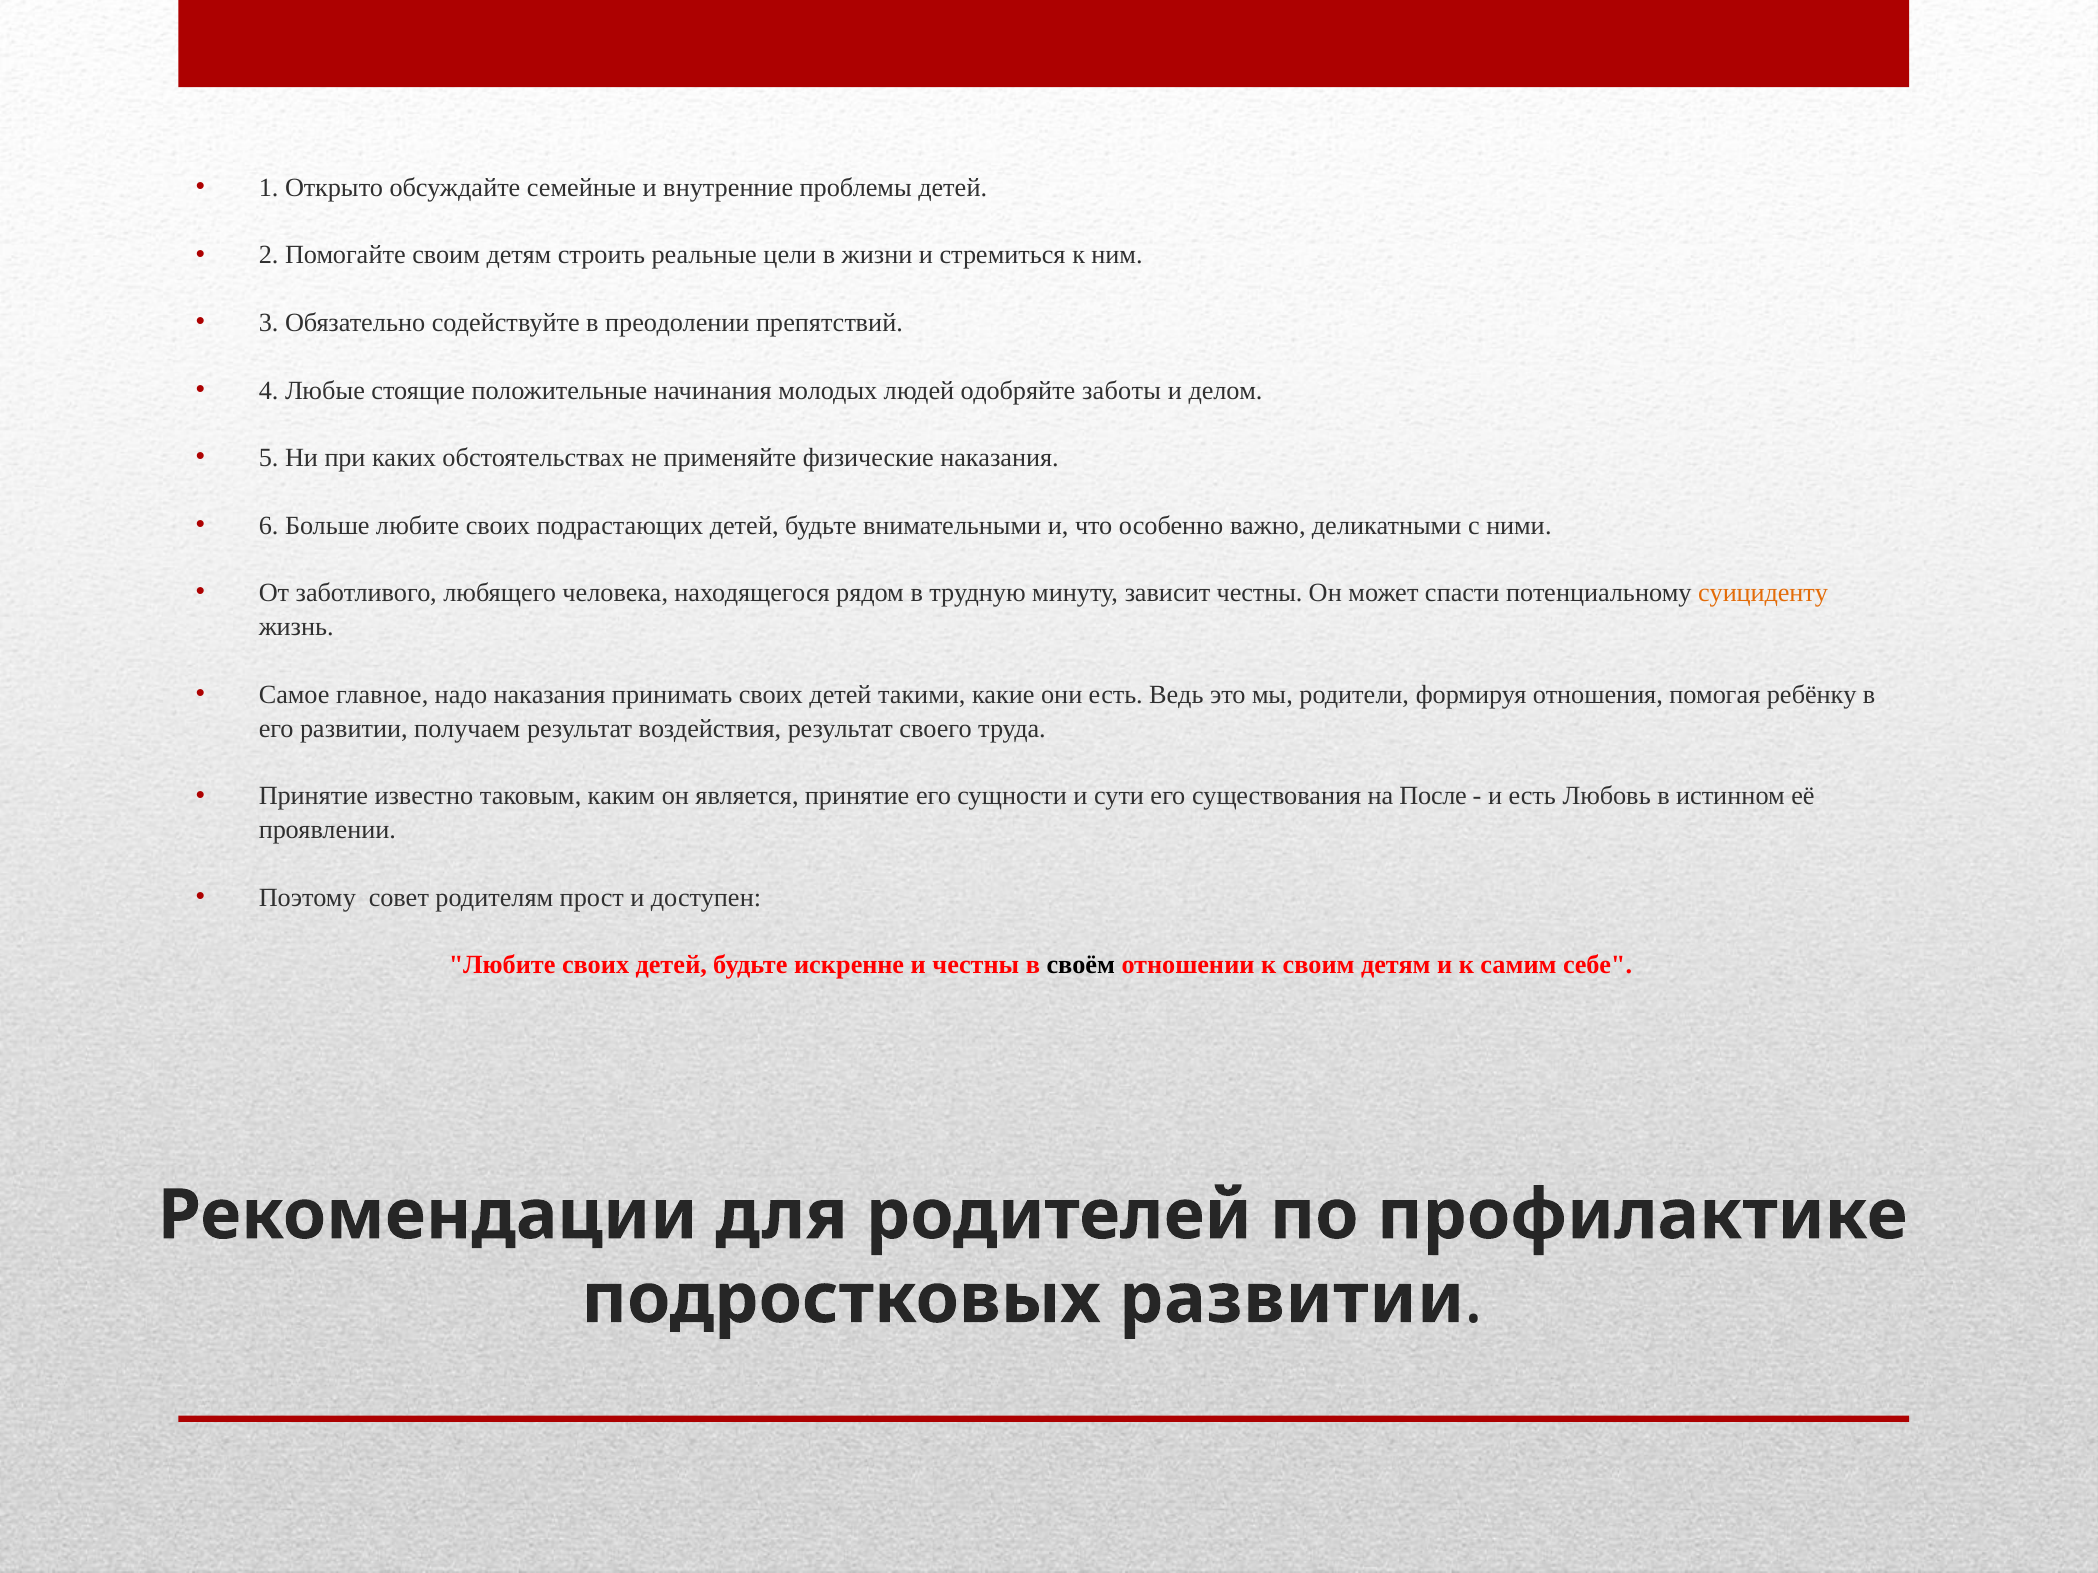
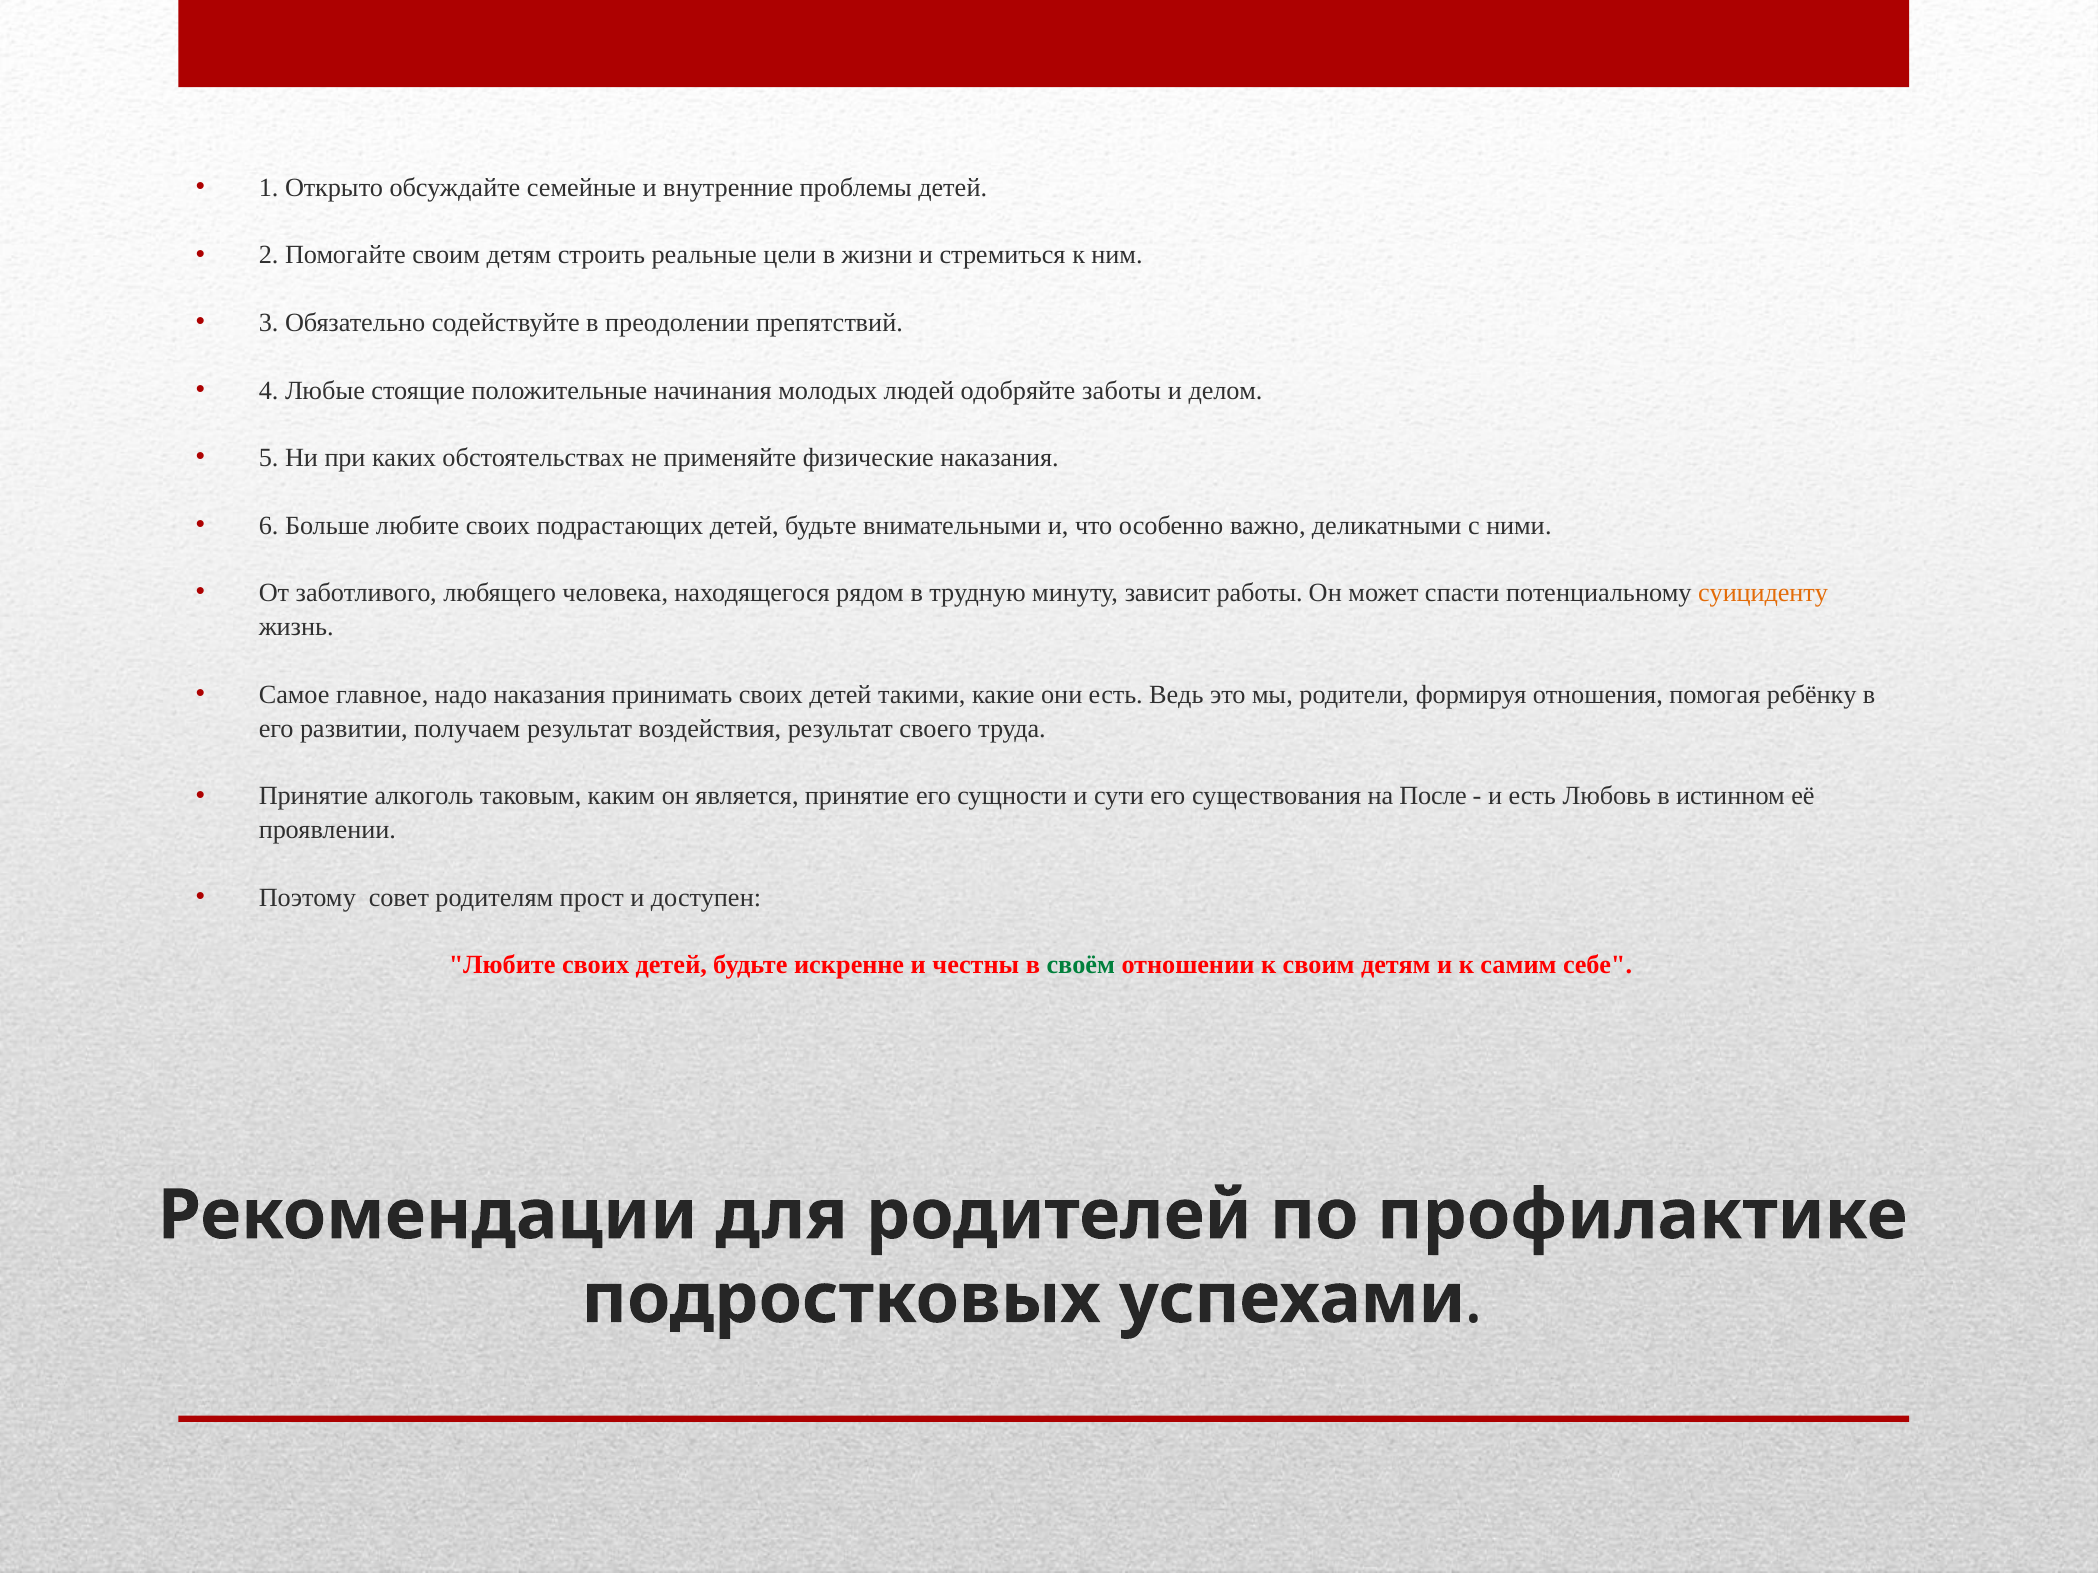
зависит честны: честны -> работы
известно: известно -> алкоголь
своём colour: black -> green
подростковых развитии: развитии -> успехами
